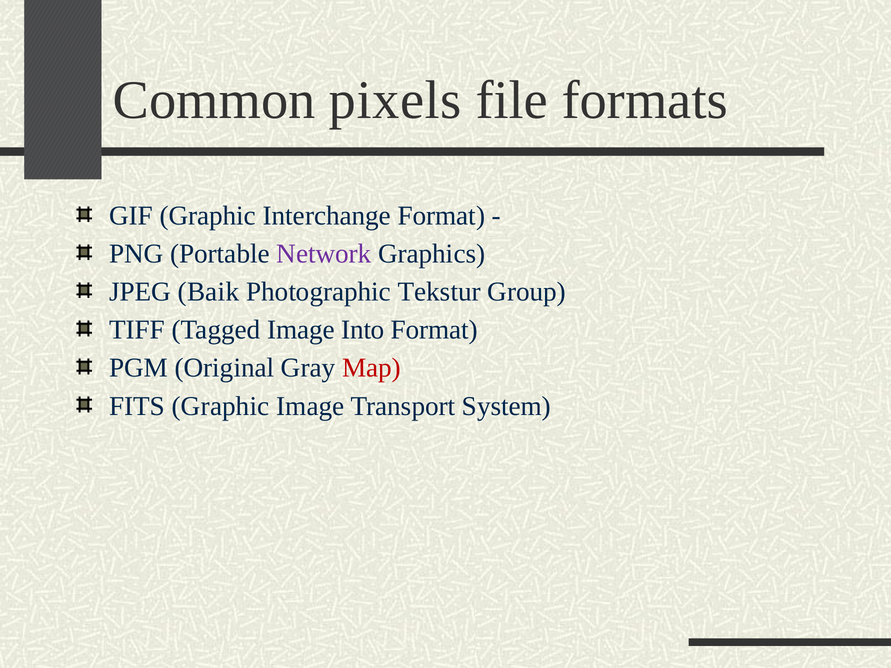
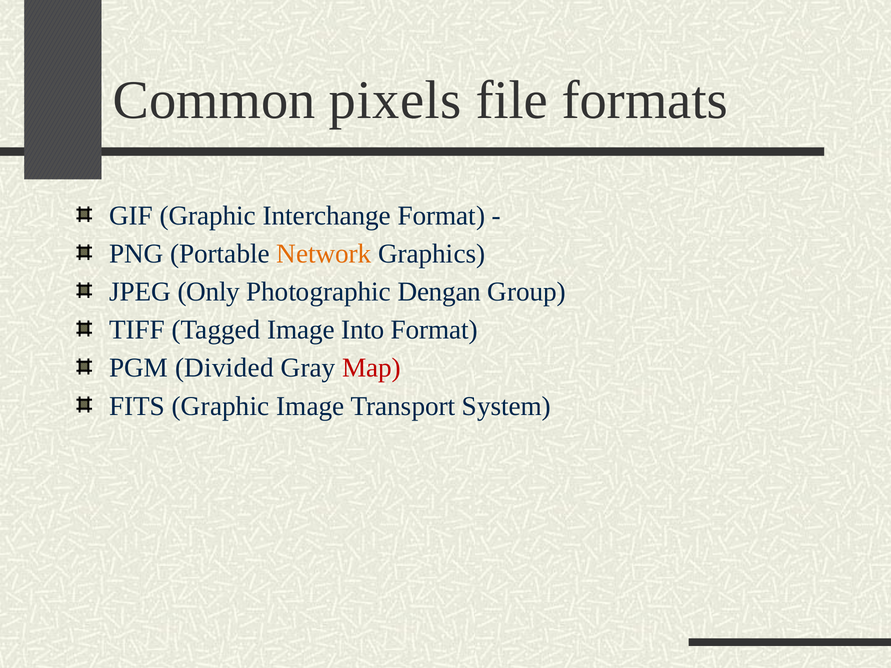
Network colour: purple -> orange
Baik: Baik -> Only
Tekstur: Tekstur -> Dengan
Original: Original -> Divided
